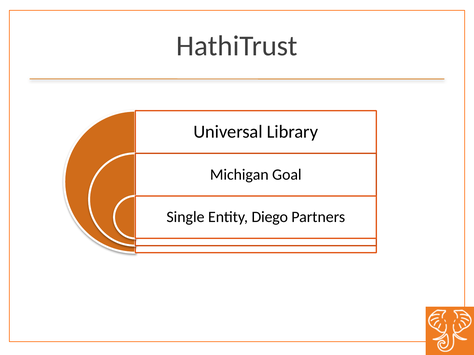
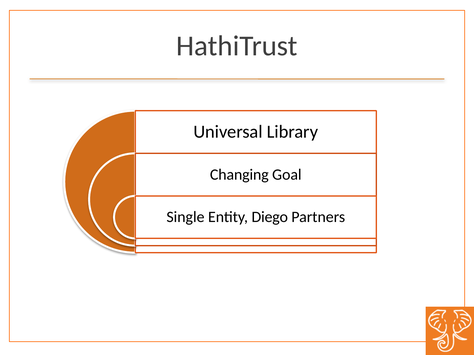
Michigan: Michigan -> Changing
